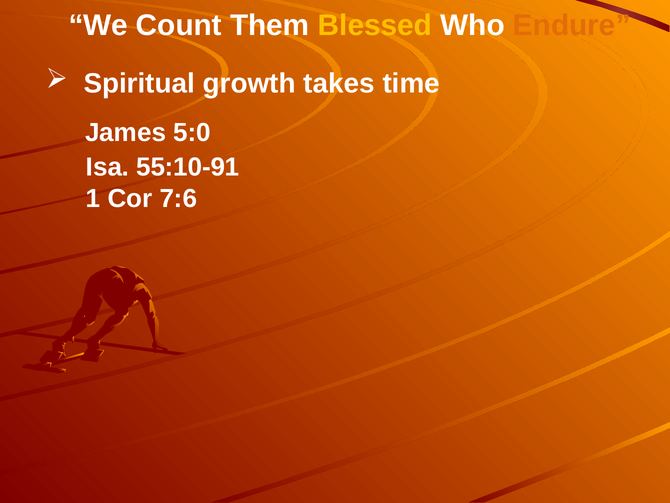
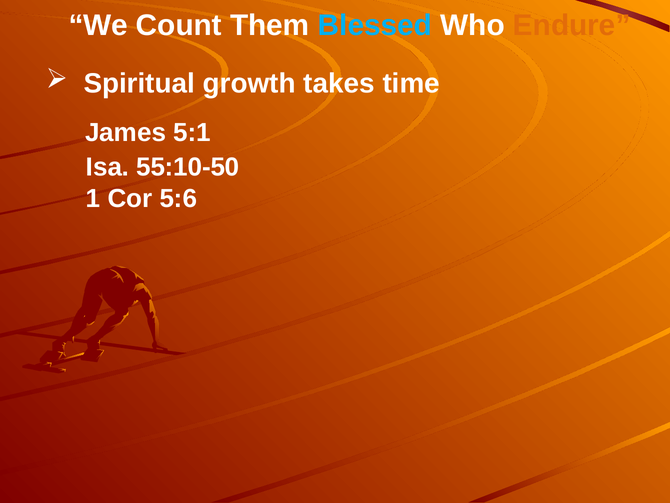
Blessed colour: yellow -> light blue
5:0: 5:0 -> 5:1
55:10-91: 55:10-91 -> 55:10-50
7:6: 7:6 -> 5:6
